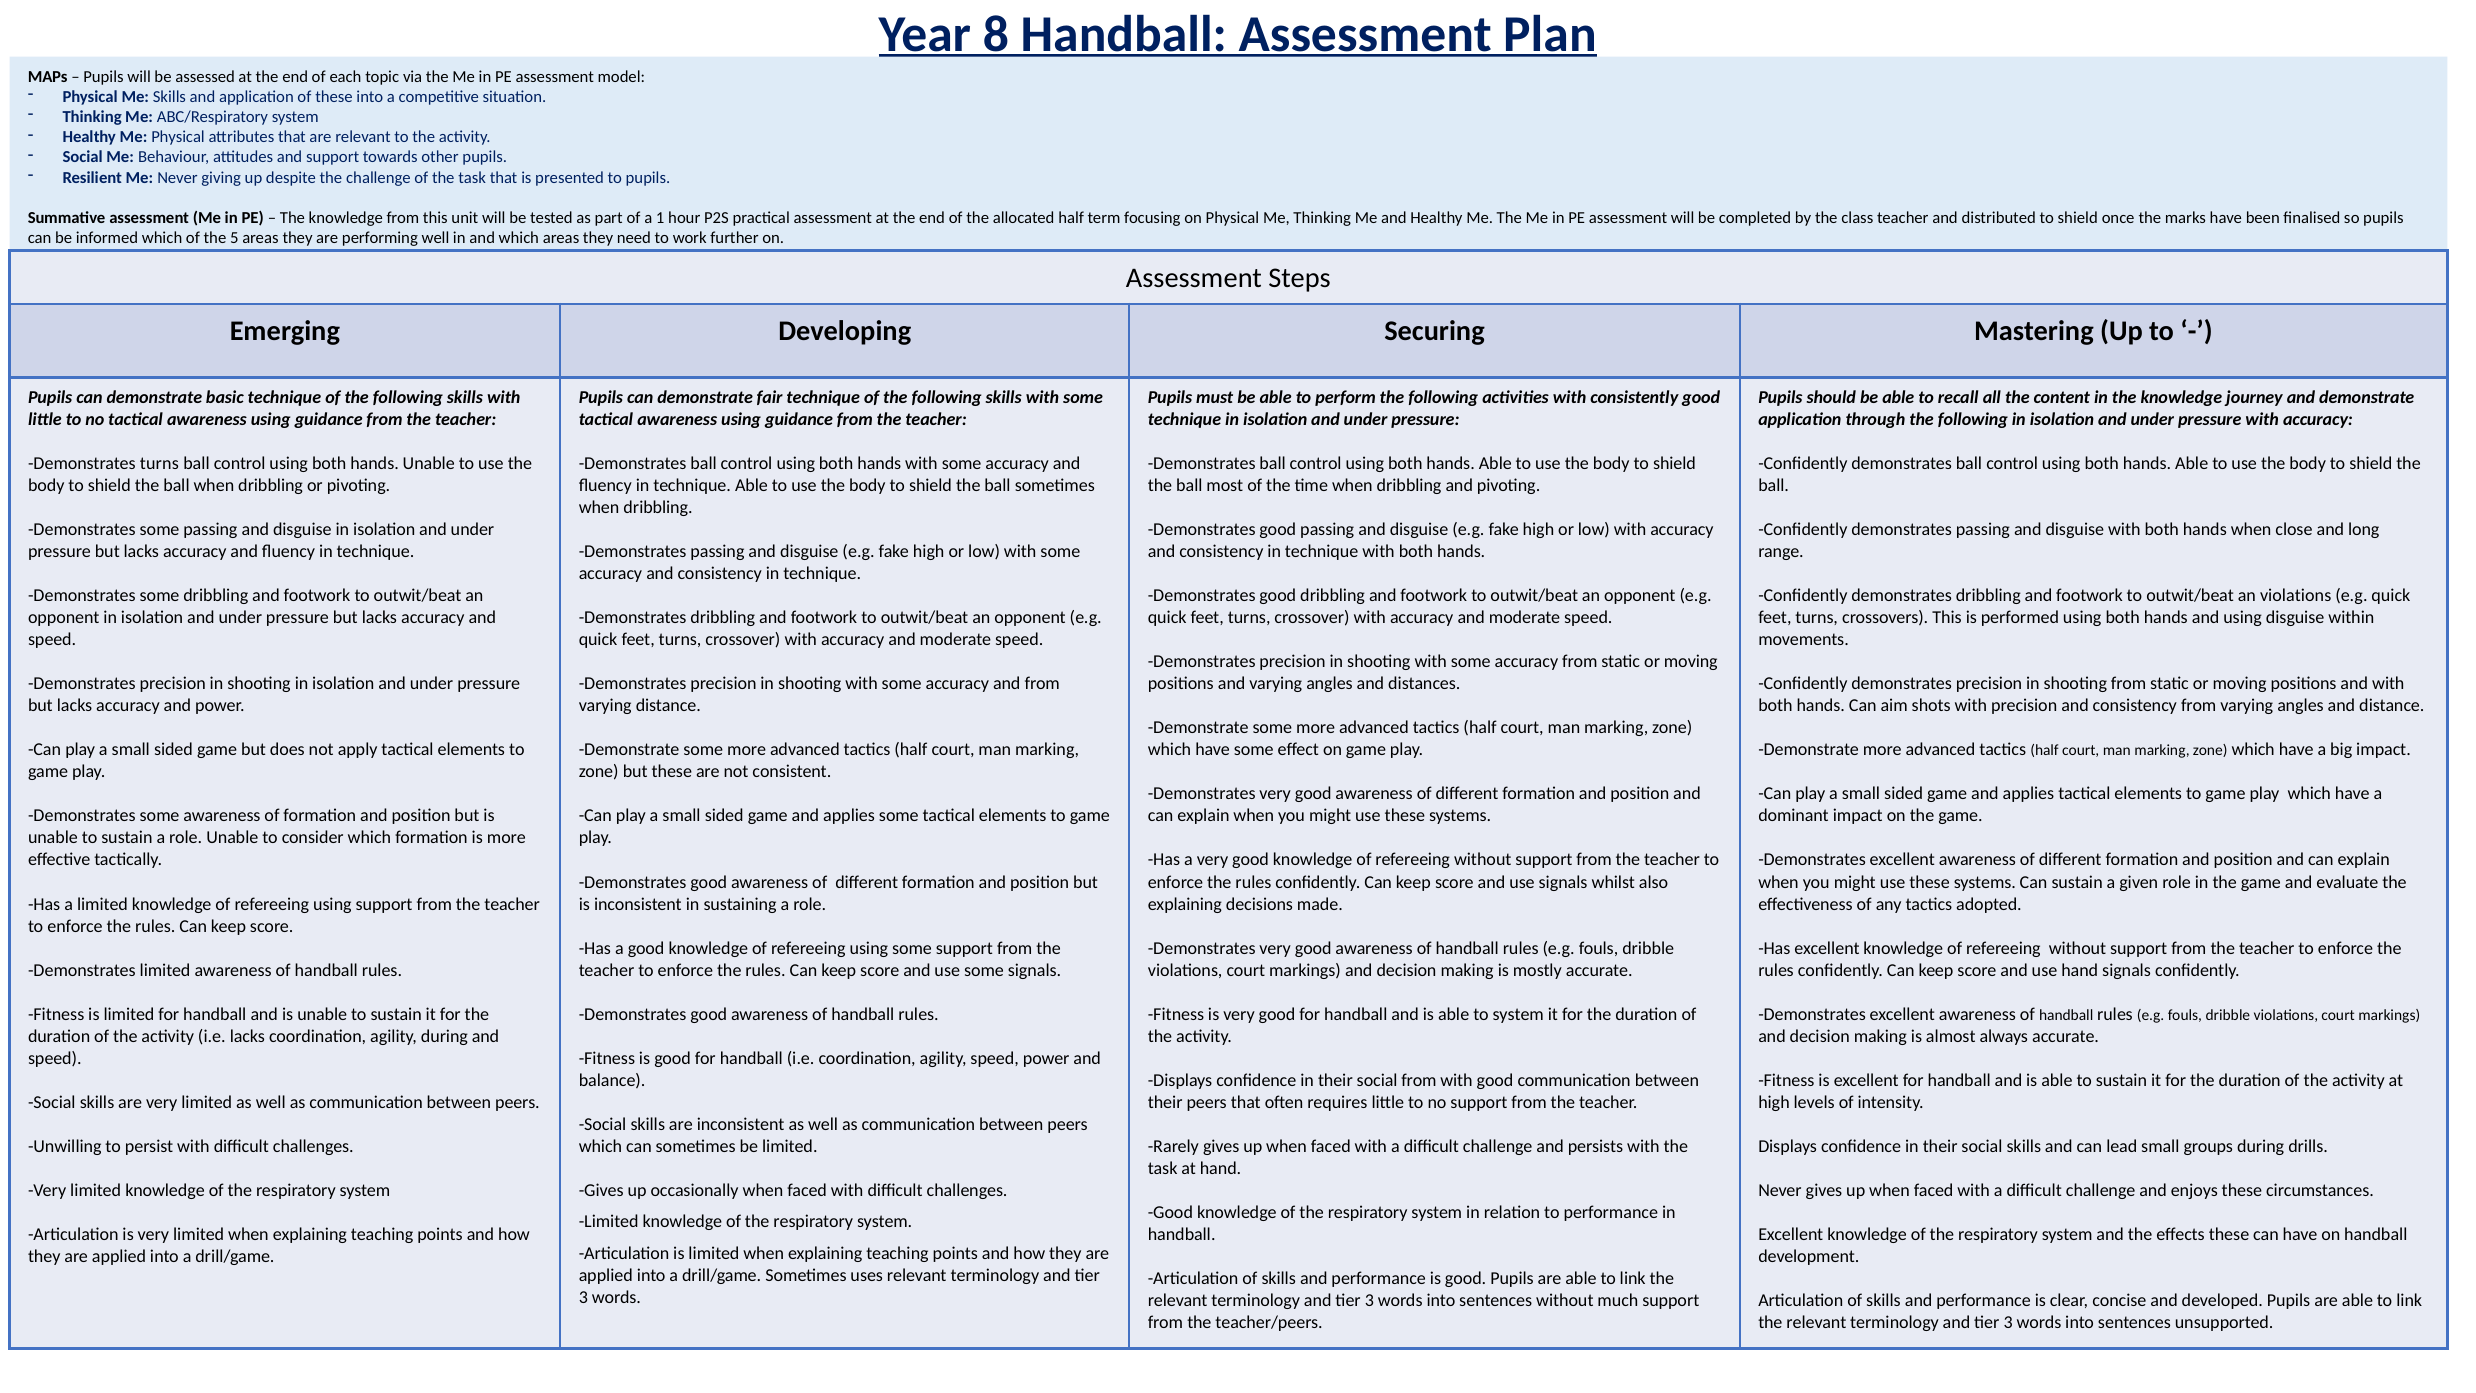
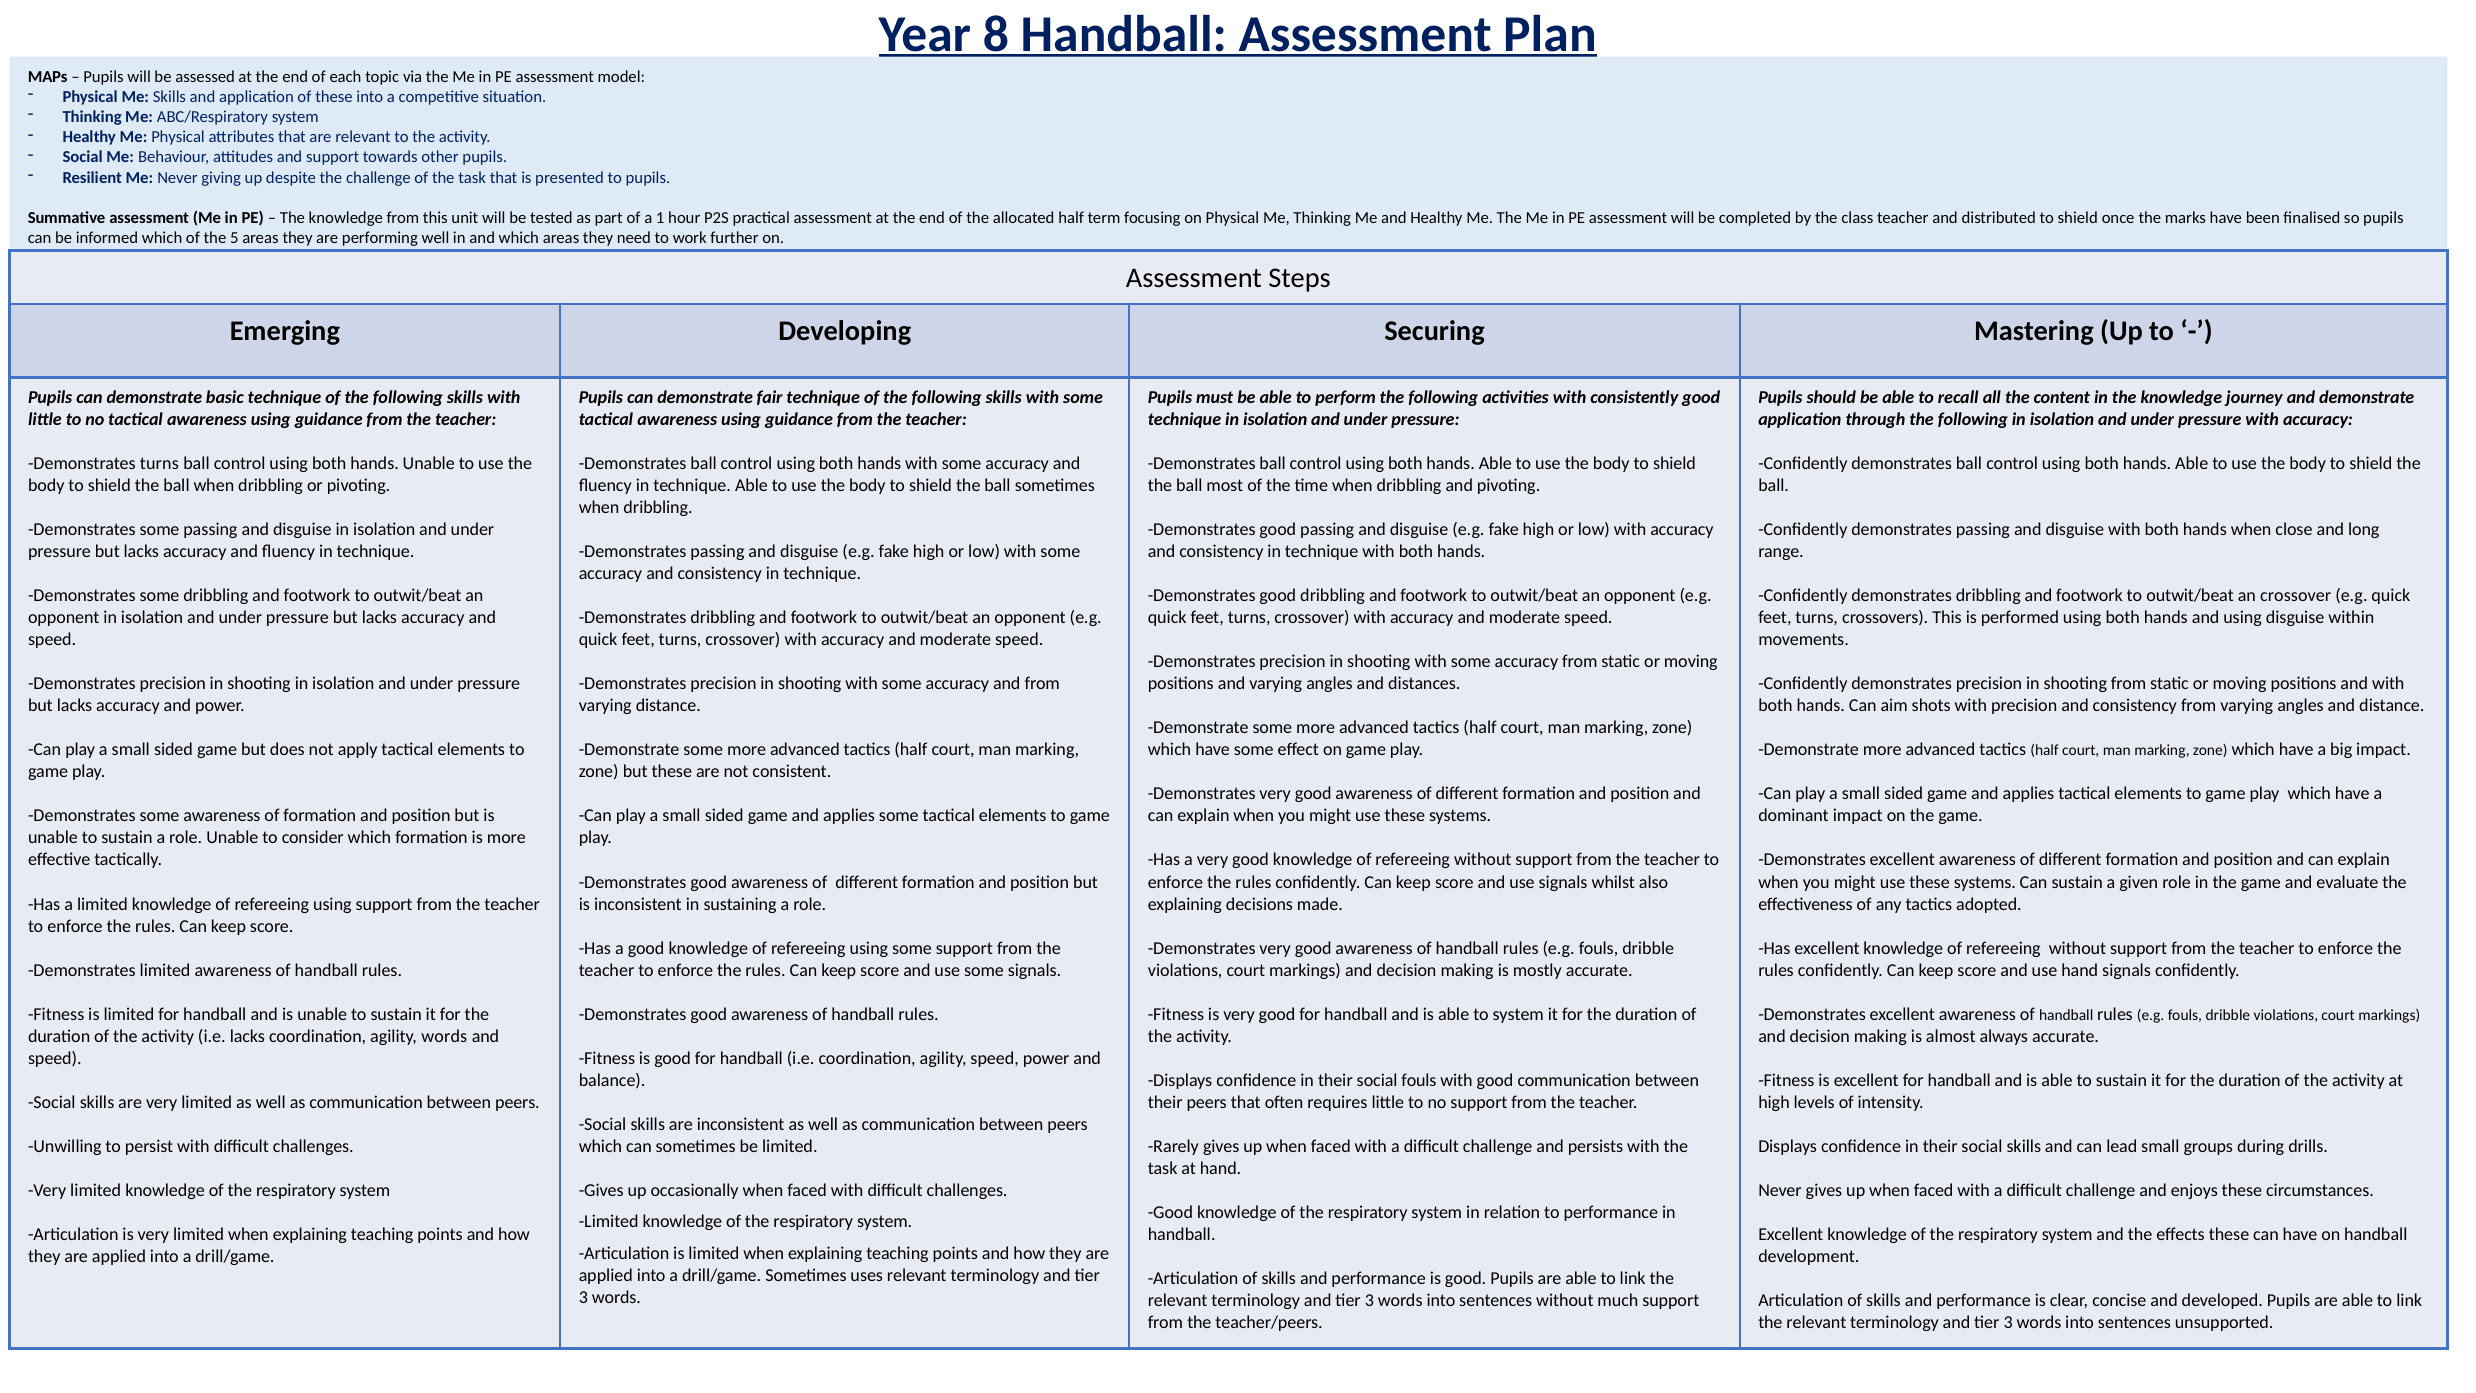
an violations: violations -> crossover
agility during: during -> words
social from: from -> fouls
